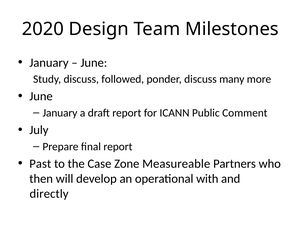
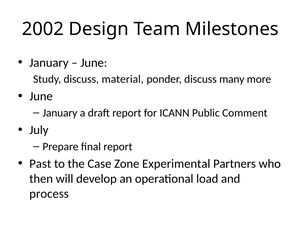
2020: 2020 -> 2002
followed: followed -> material
Measureable: Measureable -> Experimental
with: with -> load
directly: directly -> process
